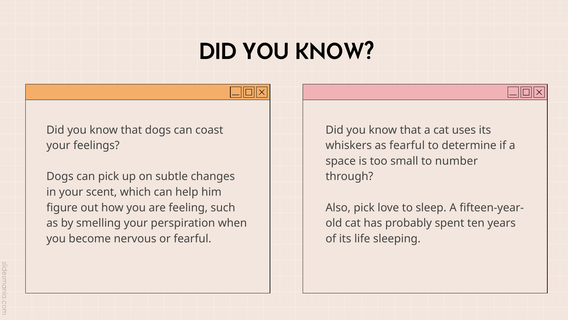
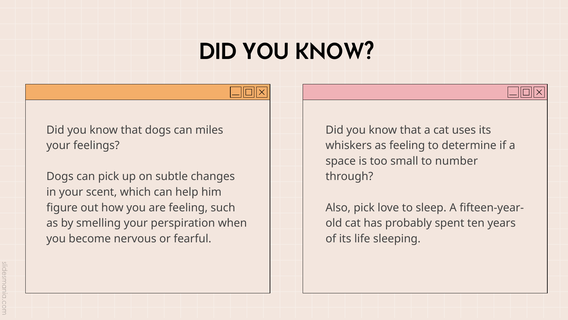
coast: coast -> miles
as fearful: fearful -> feeling
